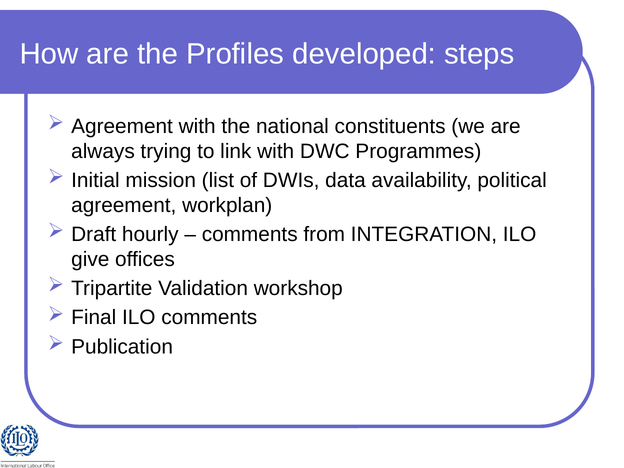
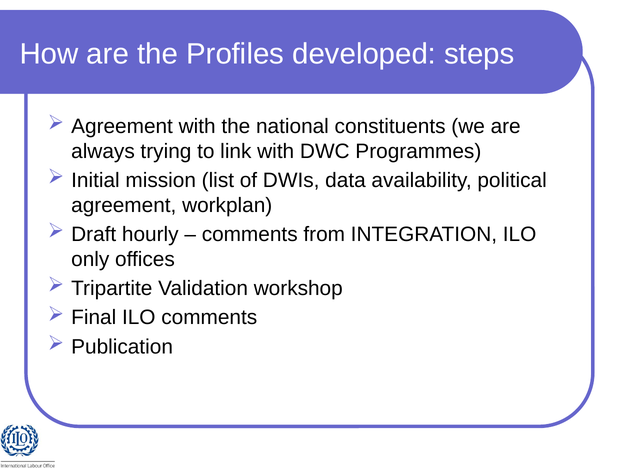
give: give -> only
